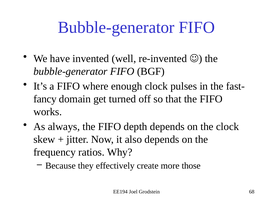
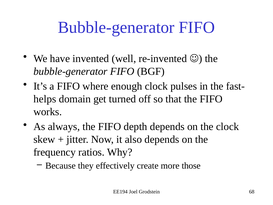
fancy: fancy -> helps
